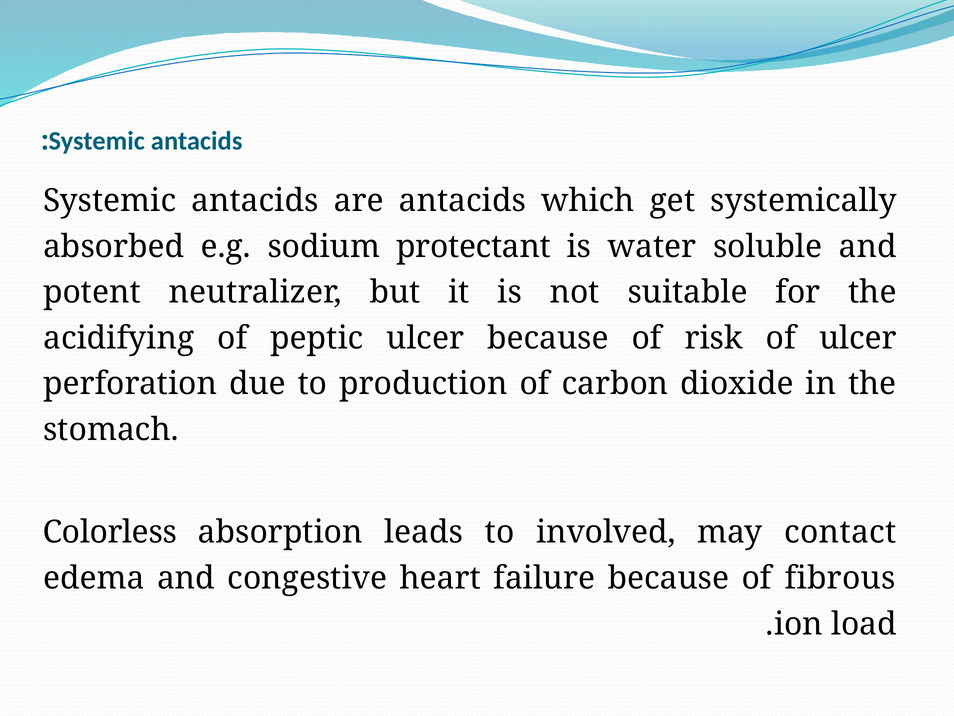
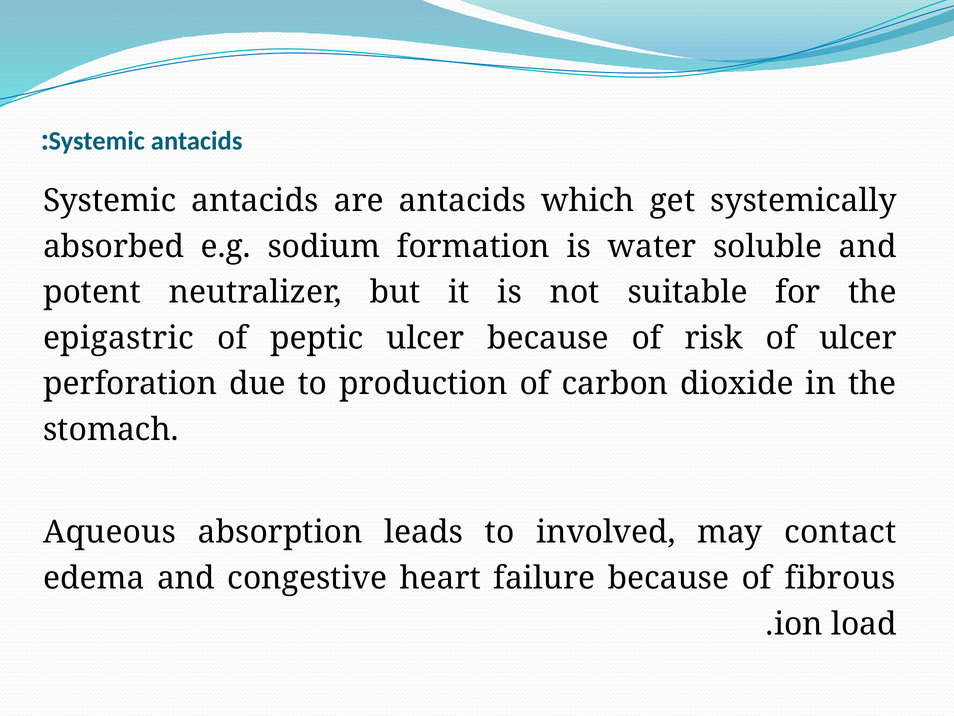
protectant: protectant -> formation
acidifying: acidifying -> epigastric
Colorless: Colorless -> Aqueous
